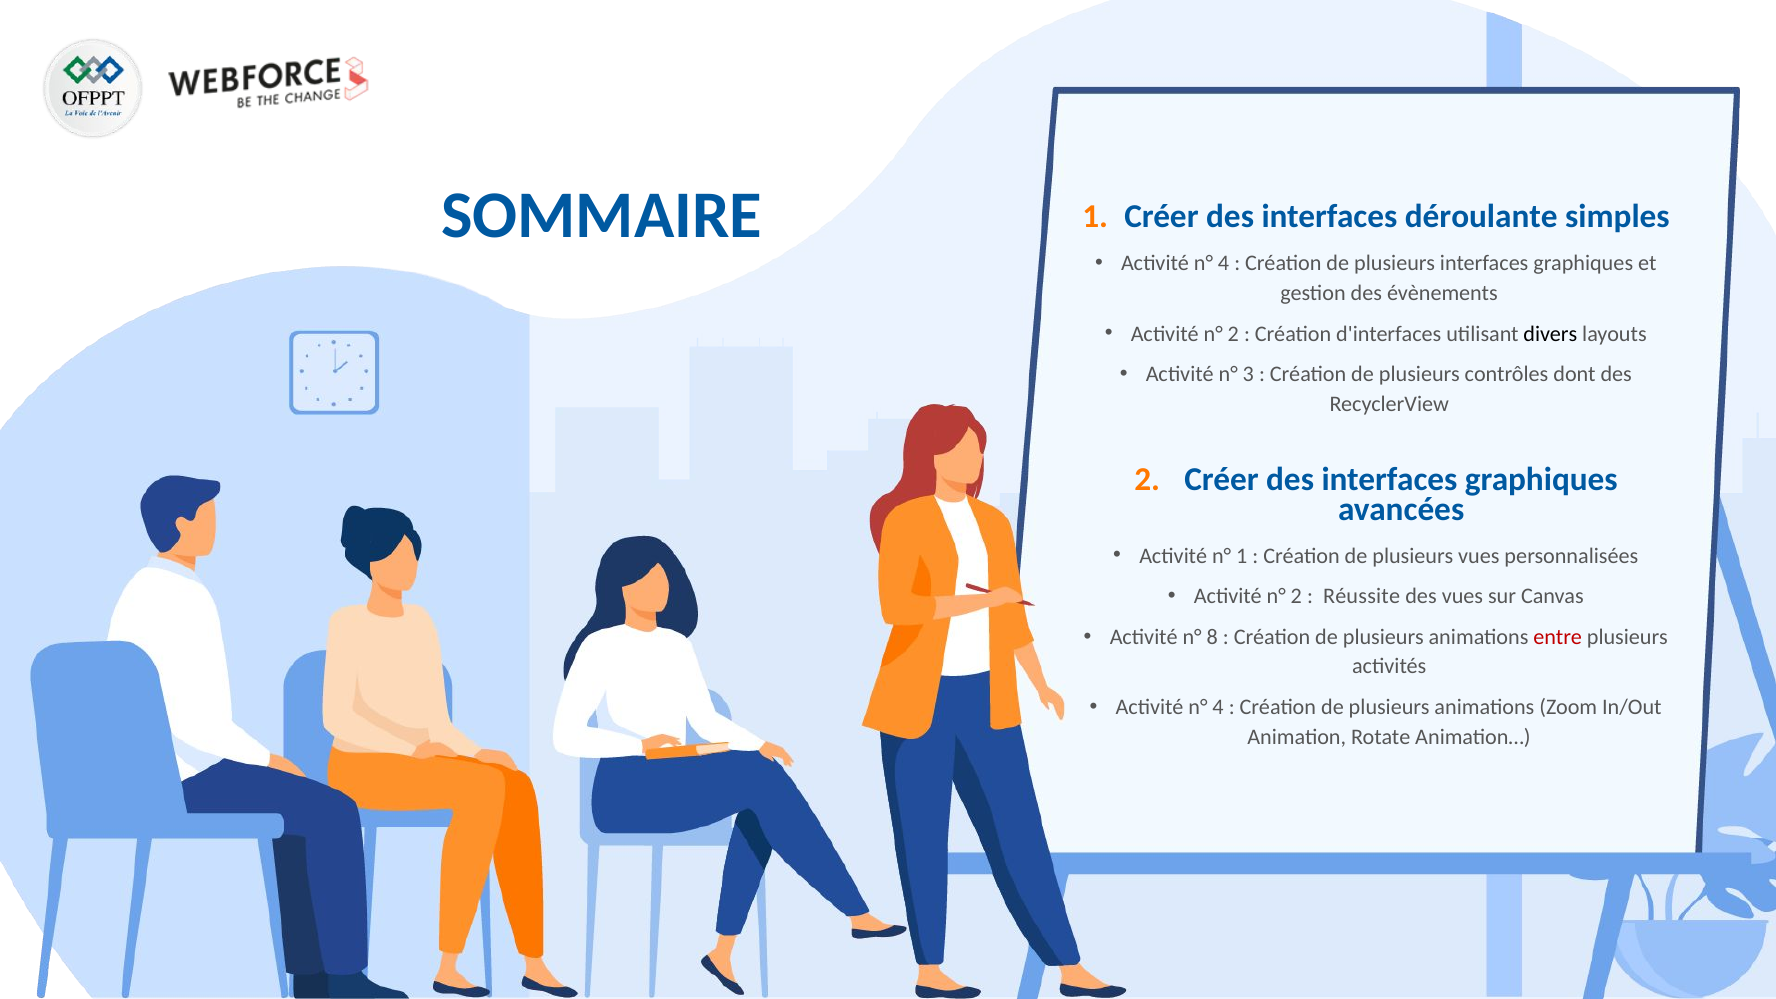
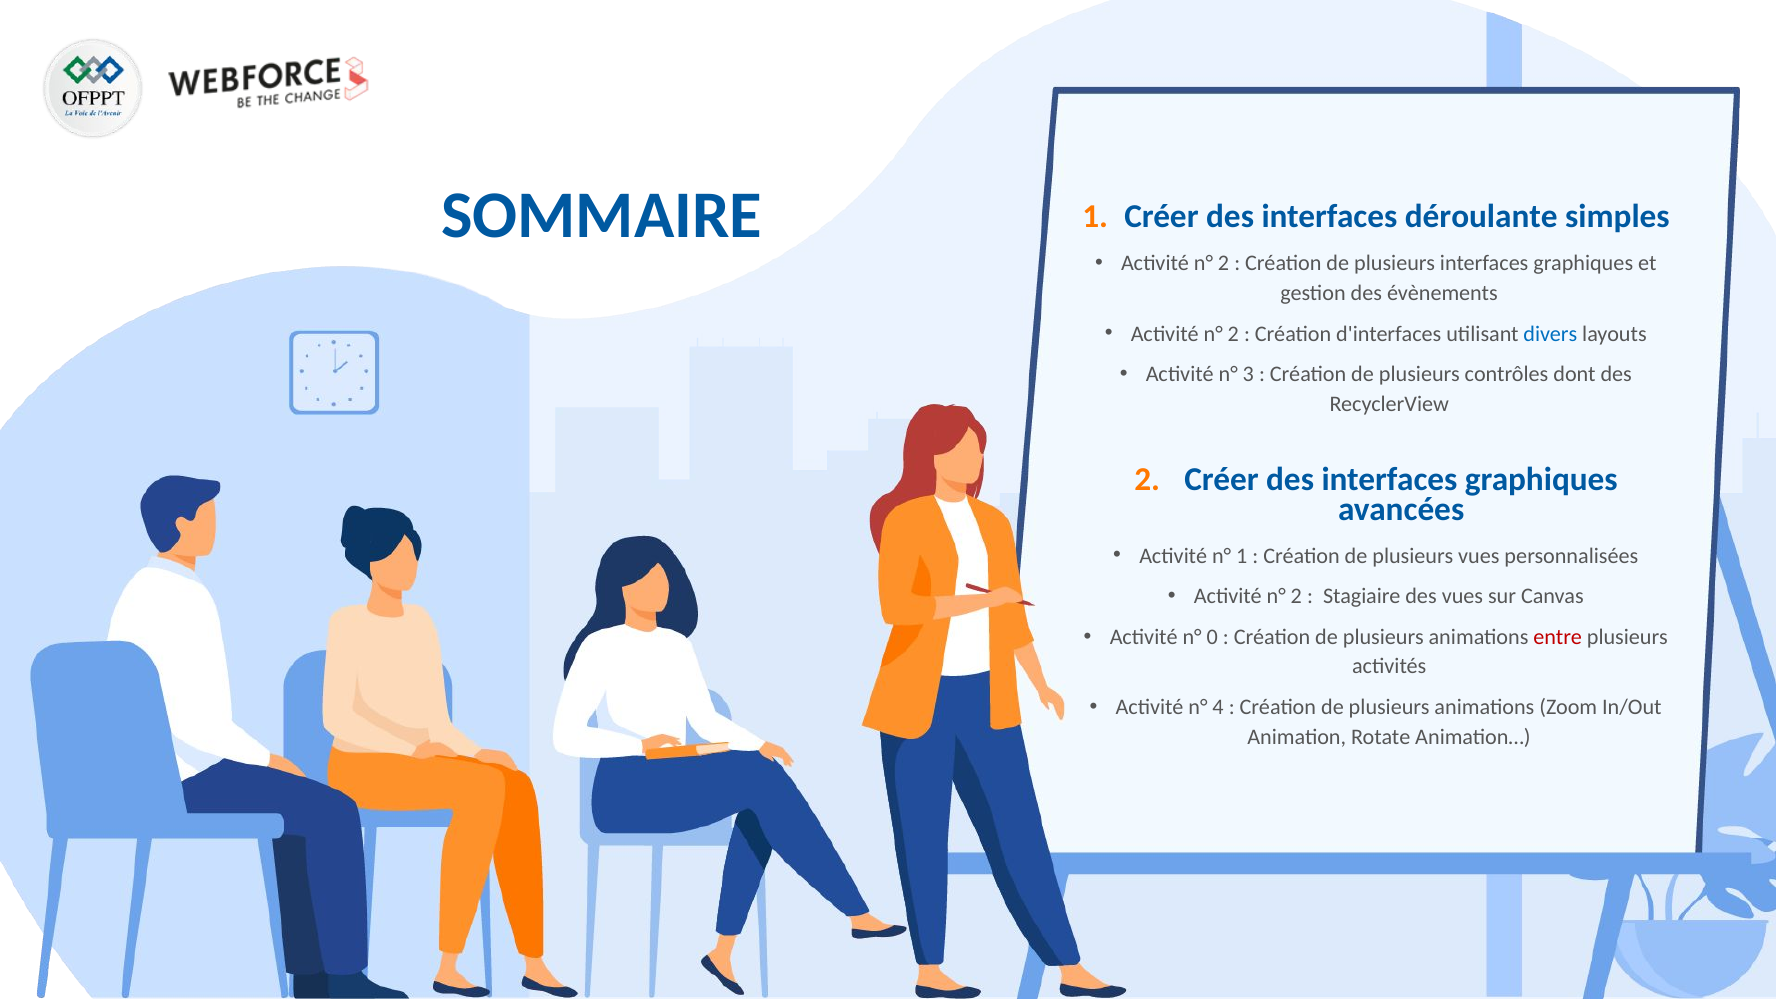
4 at (1224, 263): 4 -> 2
divers colour: black -> blue
Réussite: Réussite -> Stagiaire
8: 8 -> 0
